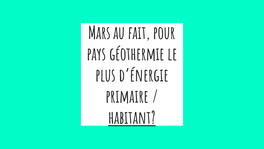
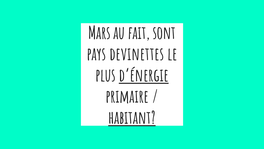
pour: pour -> sont
géothermie: géothermie -> devinettes
d’énergie underline: none -> present
